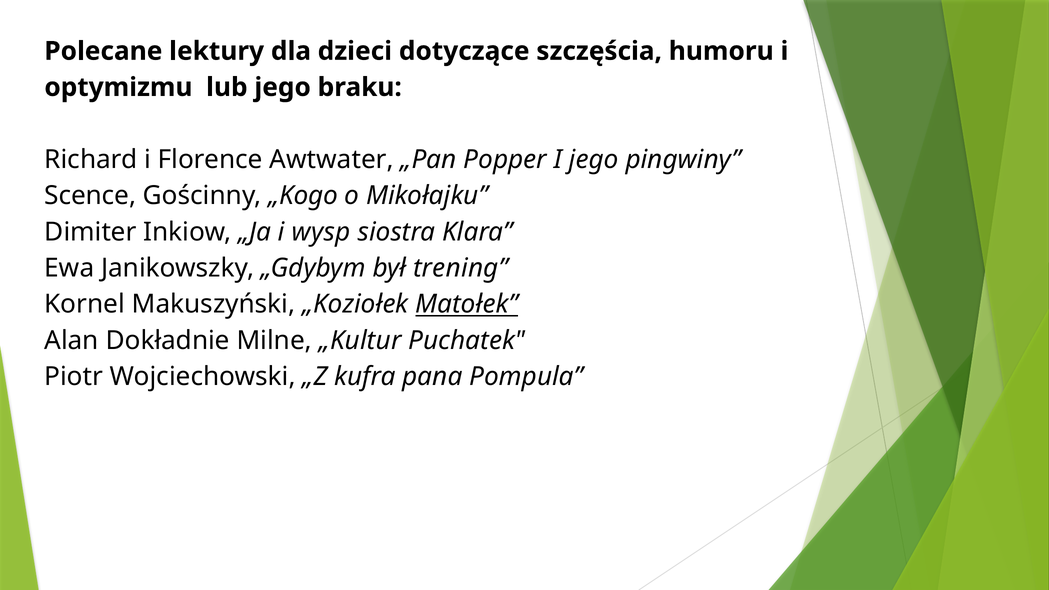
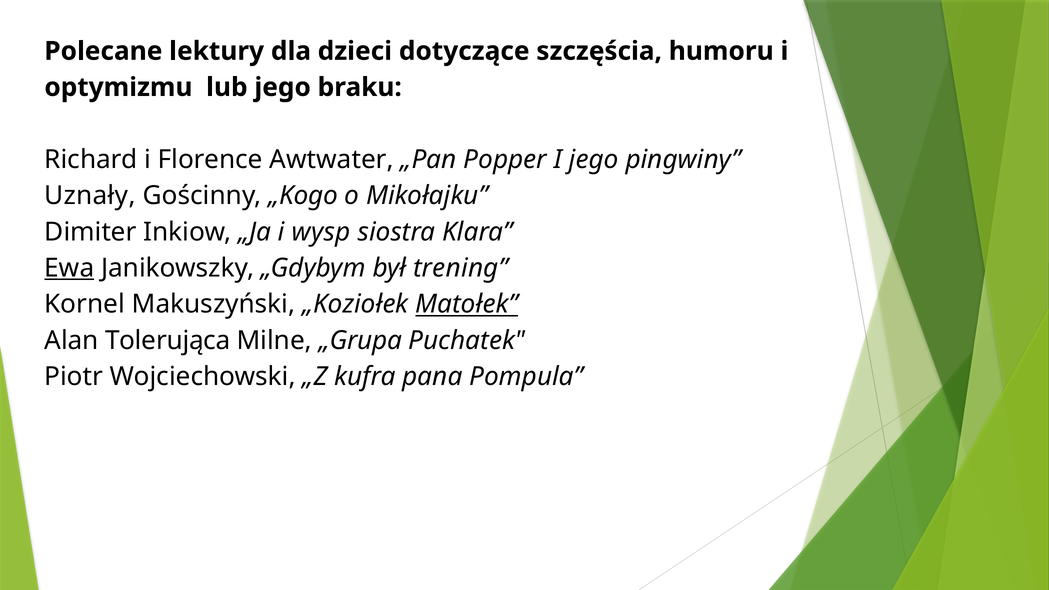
Scence: Scence -> Uznały
Ewa underline: none -> present
Dokładnie: Dokładnie -> Tolerująca
„Kultur: „Kultur -> „Grupa
